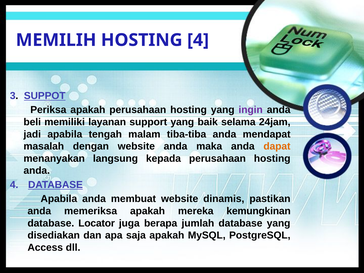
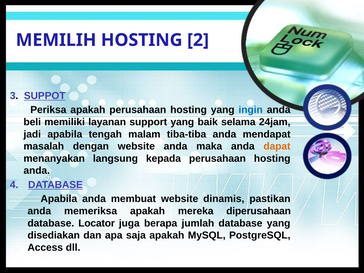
HOSTING 4: 4 -> 2
ingin colour: purple -> blue
kemungkinan: kemungkinan -> diperusahaan
